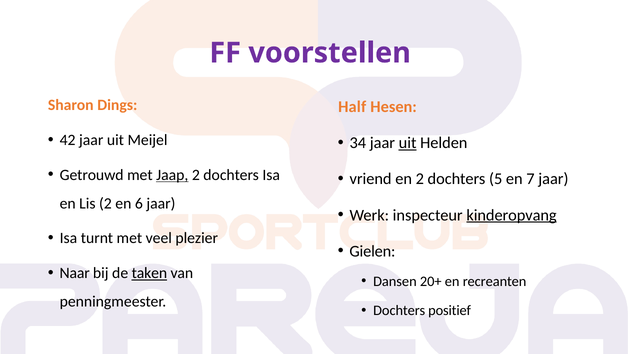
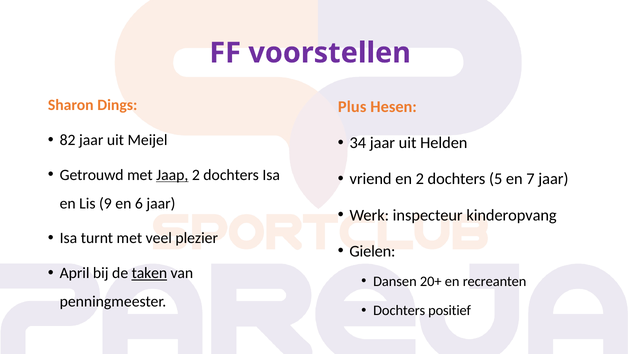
Half: Half -> Plus
42: 42 -> 82
uit at (408, 143) underline: present -> none
Lis 2: 2 -> 9
kinderopvang underline: present -> none
Naar: Naar -> April
